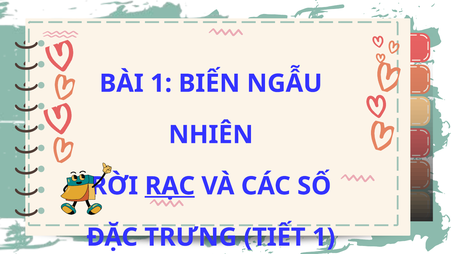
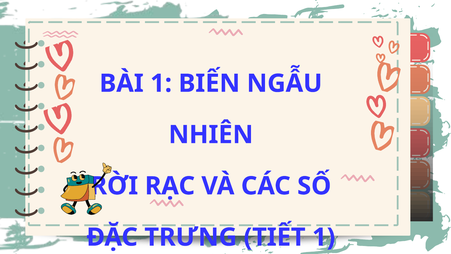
RẠC underline: present -> none
